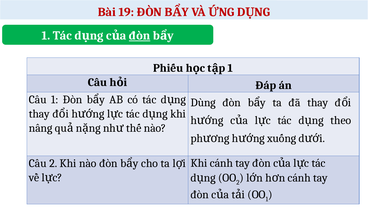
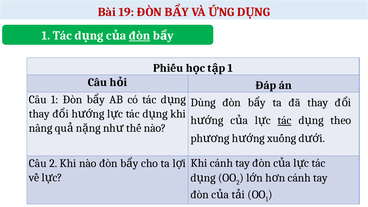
tác at (285, 120) underline: none -> present
